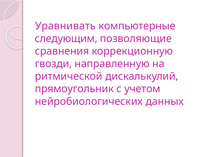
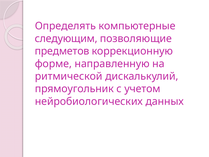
Уравнивать: Уравнивать -> Определять
сравнения: сравнения -> предметов
гвозди: гвозди -> форме
